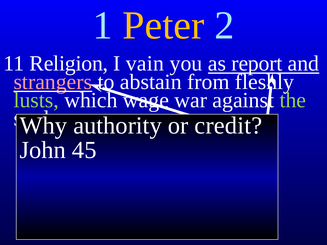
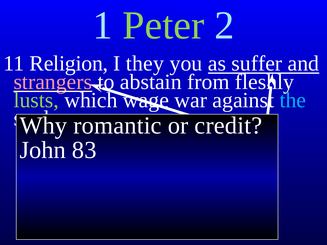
Peter colour: yellow -> light green
vain: vain -> they
report: report -> suffer
the colour: light green -> light blue
authority: authority -> romantic
45: 45 -> 83
